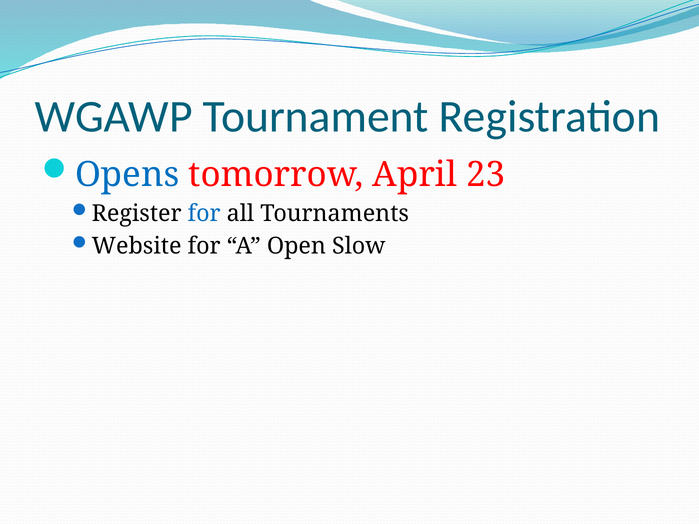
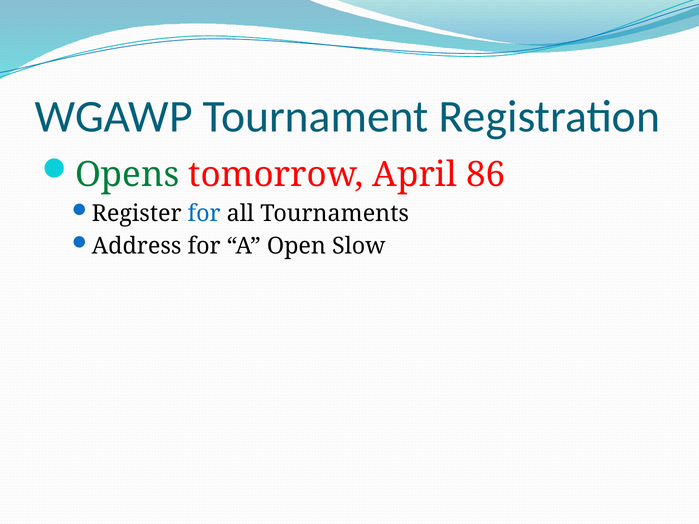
Opens colour: blue -> green
23: 23 -> 86
Website: Website -> Address
